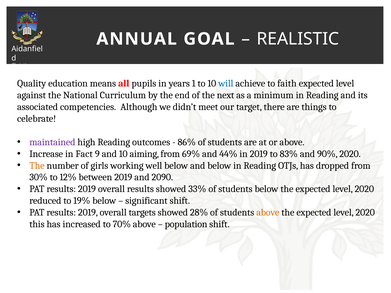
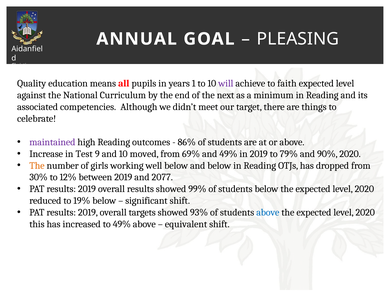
REALISTIC: REALISTIC -> PLEASING
will colour: blue -> purple
Fact: Fact -> Test
aiming: aiming -> moved
and 44%: 44% -> 49%
83%: 83% -> 79%
2090: 2090 -> 2077
33%: 33% -> 99%
28%: 28% -> 93%
above at (268, 213) colour: orange -> blue
to 70%: 70% -> 49%
population: population -> equivalent
